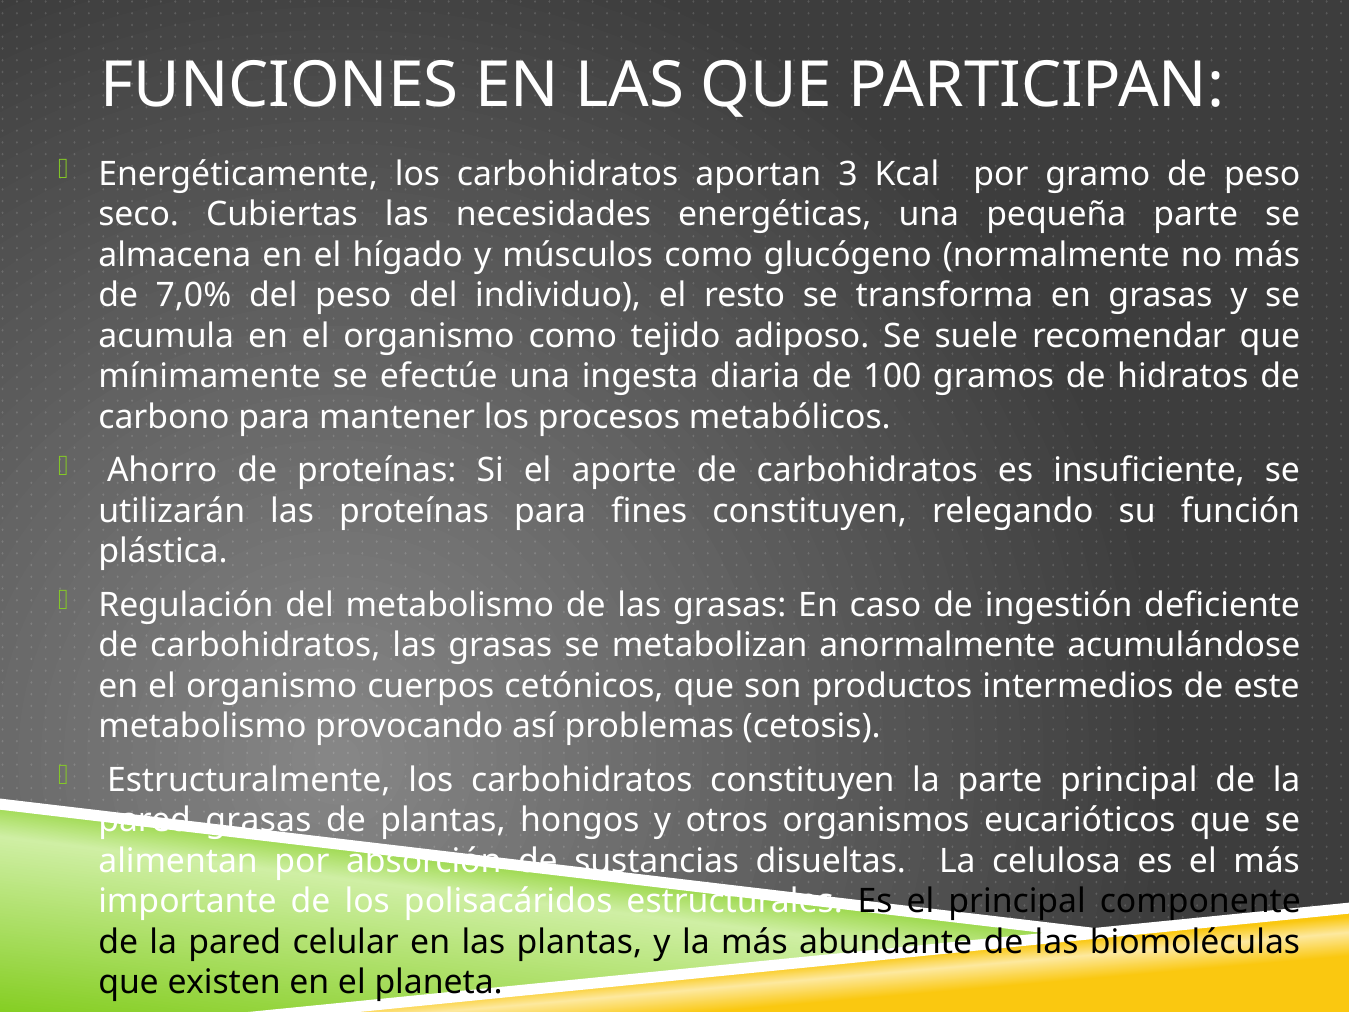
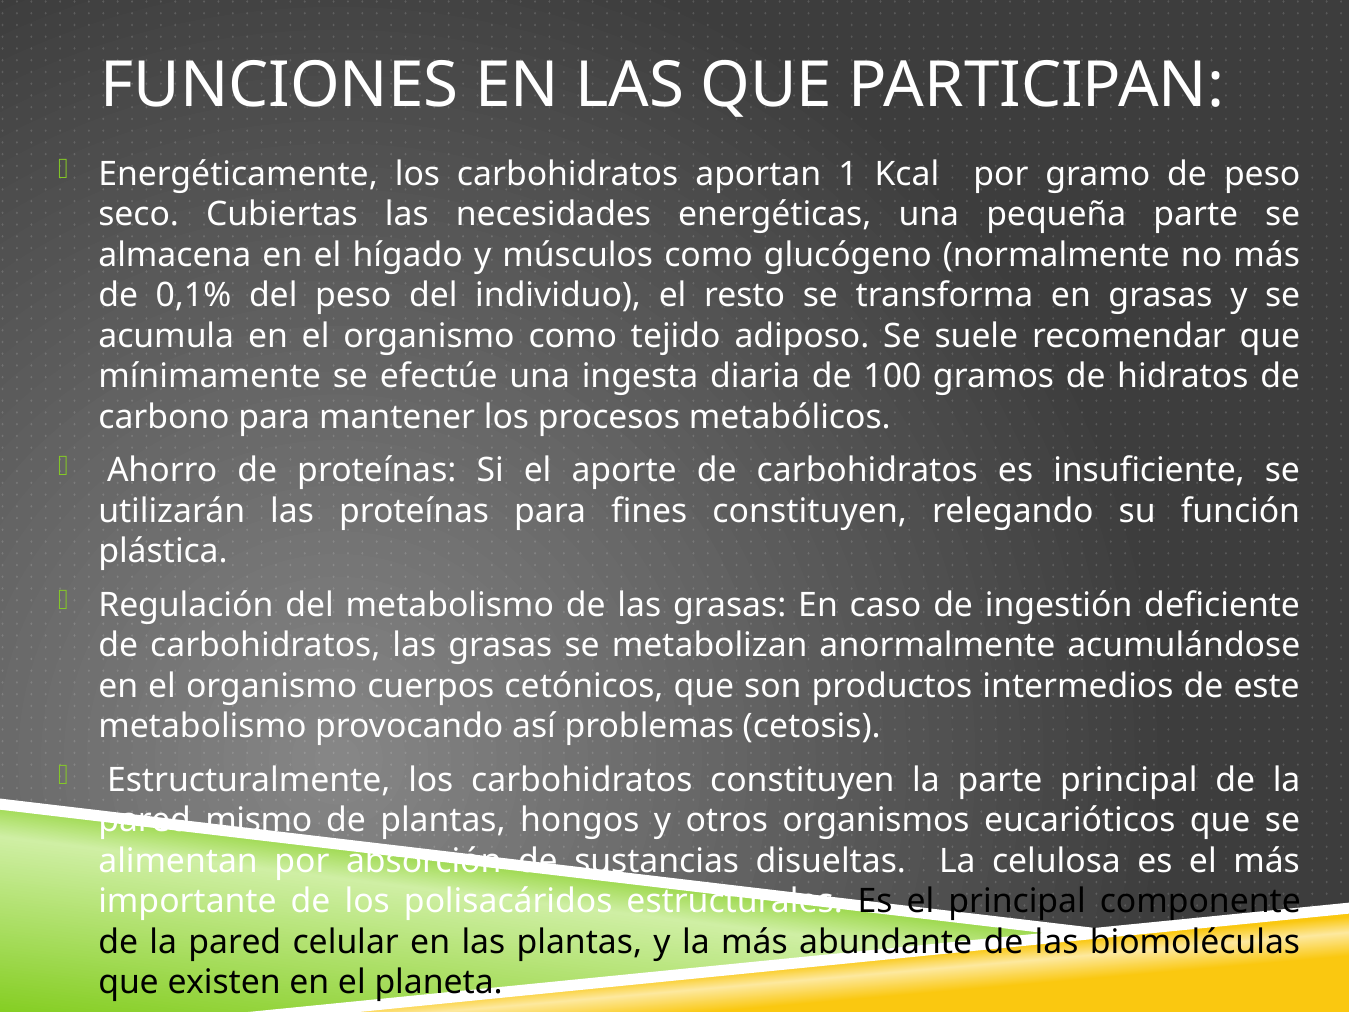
3: 3 -> 1
7,0%: 7,0% -> 0,1%
pared grasas: grasas -> mismo
